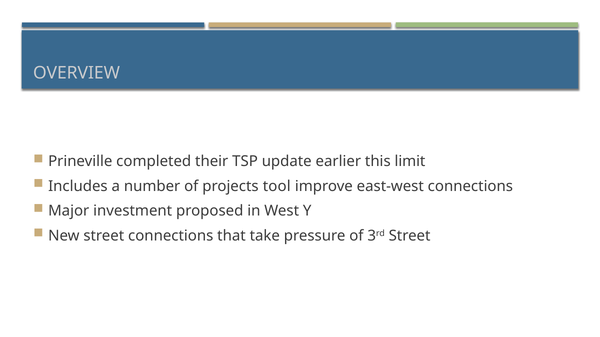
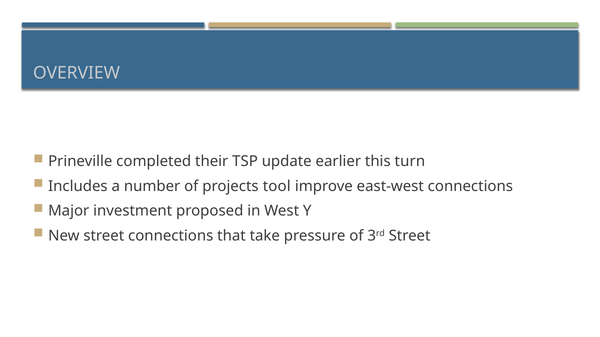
limit: limit -> turn
